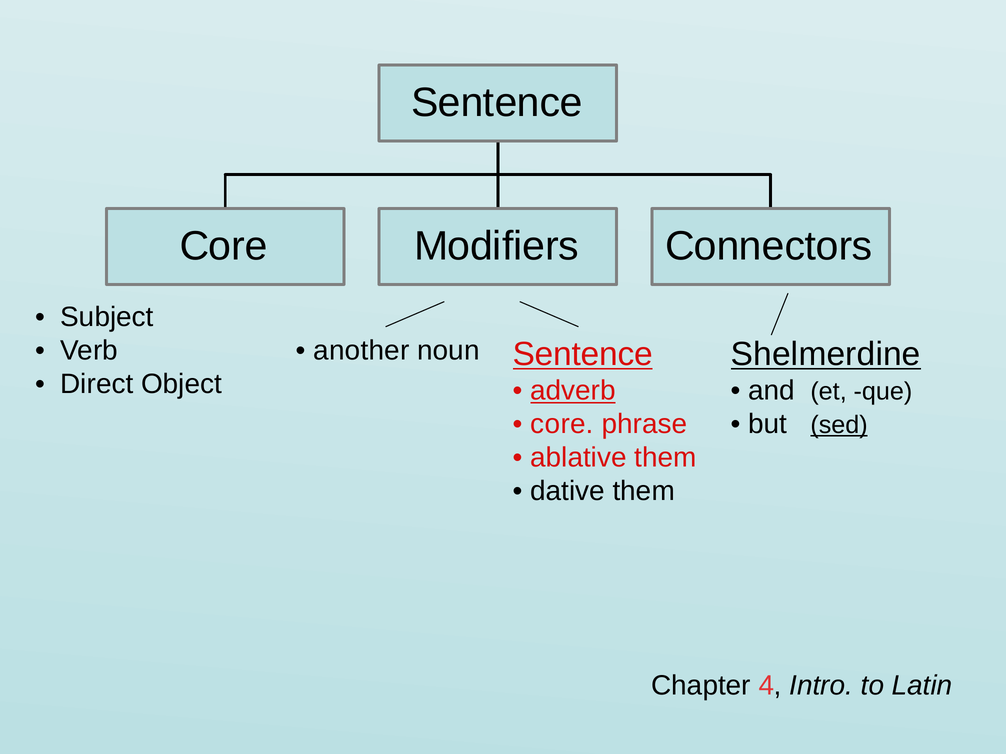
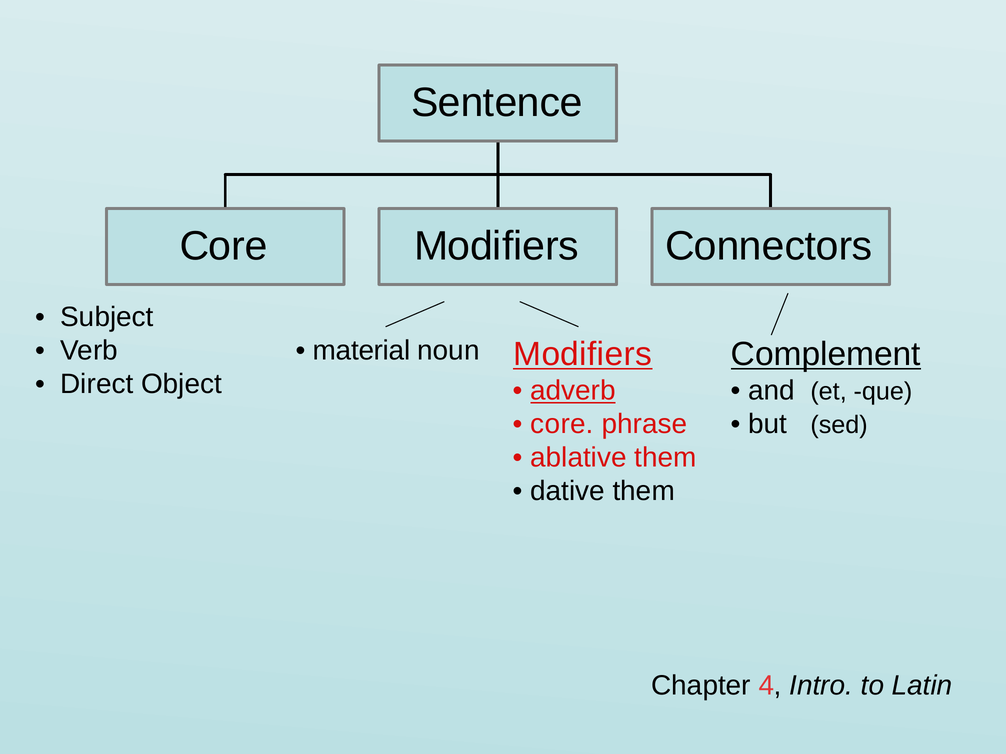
another: another -> material
noun Sentence: Sentence -> Modifiers
Shelmerdine: Shelmerdine -> Complement
sed underline: present -> none
